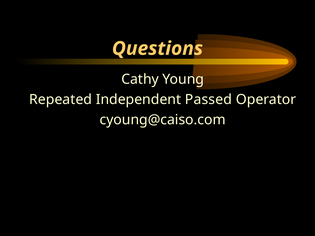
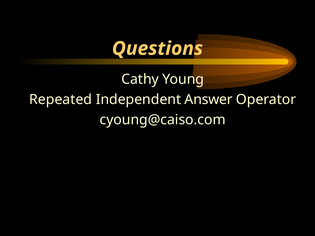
Passed: Passed -> Answer
